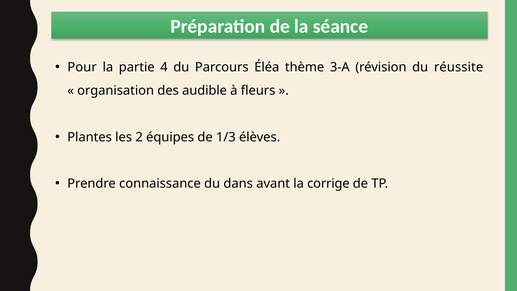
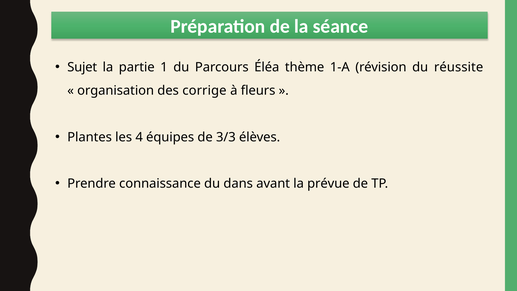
Pour: Pour -> Sujet
4: 4 -> 1
3-A: 3-A -> 1-A
audible: audible -> corrige
2: 2 -> 4
1/3: 1/3 -> 3/3
corrige: corrige -> prévue
